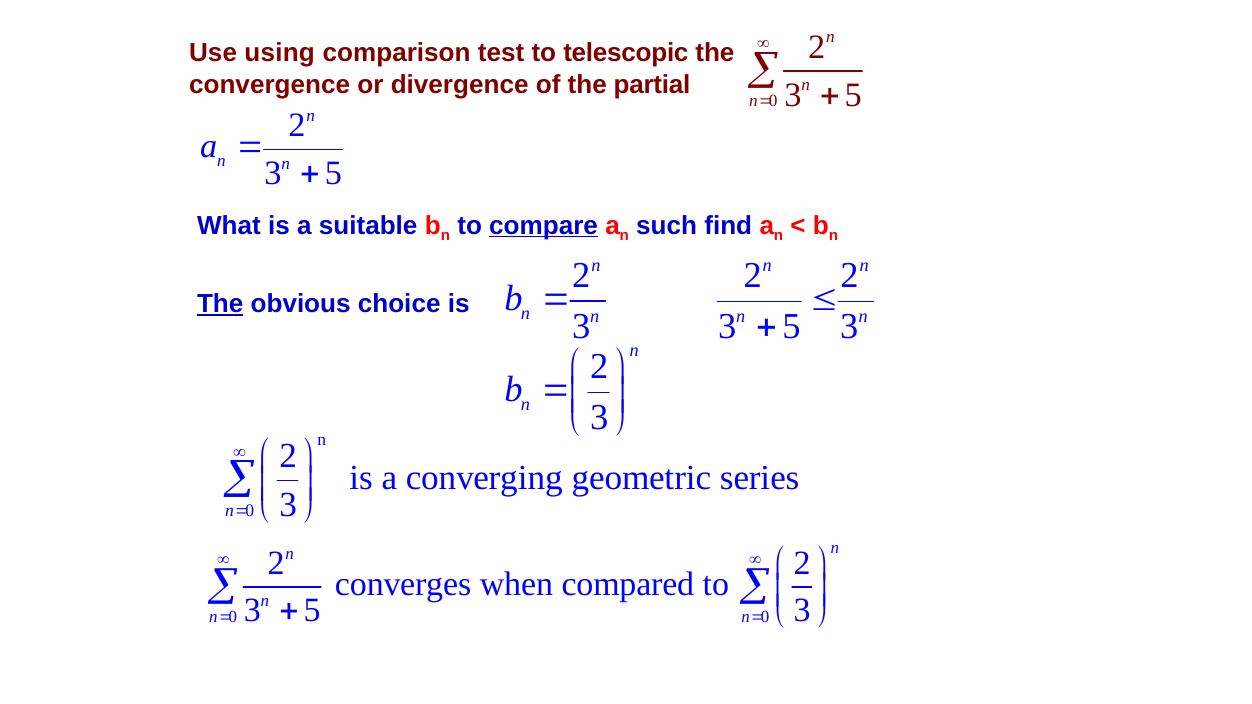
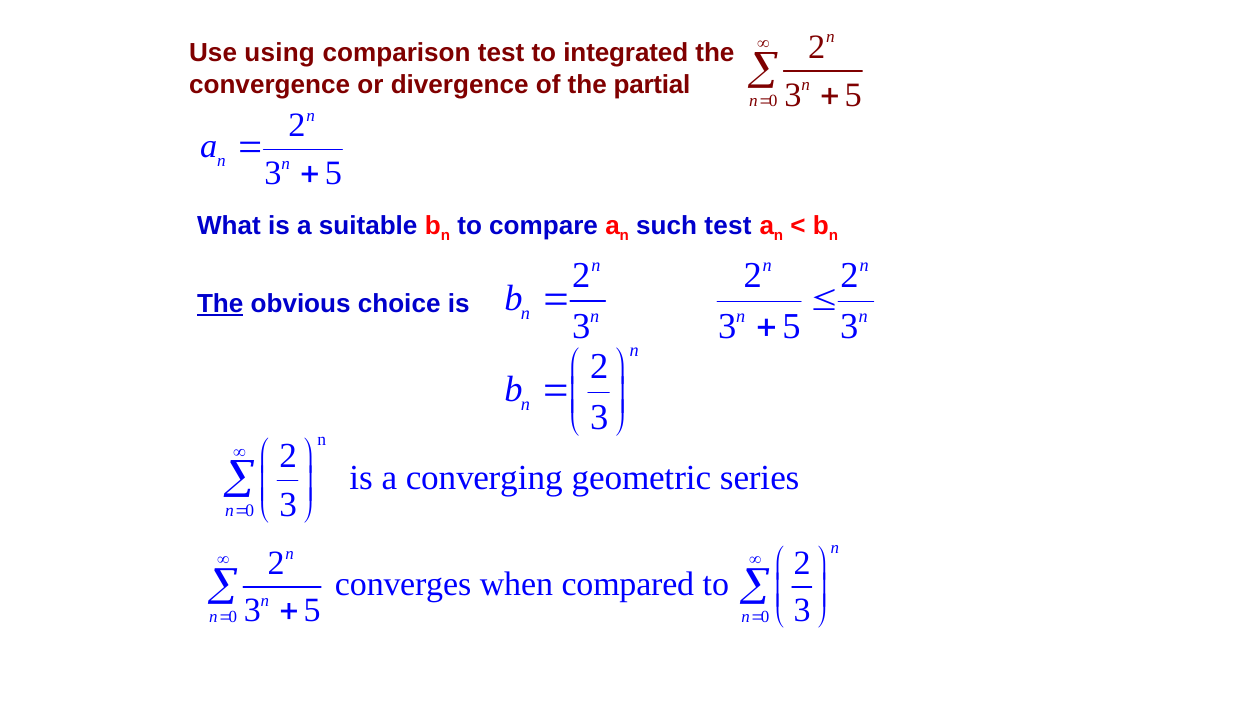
telescopic: telescopic -> integrated
compare underline: present -> none
such find: find -> test
